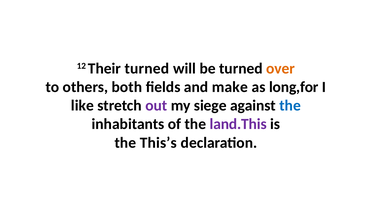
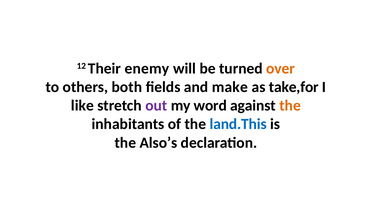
Their turned: turned -> enemy
long,for: long,for -> take,for
siege: siege -> word
the at (290, 106) colour: blue -> orange
land.This colour: purple -> blue
This’s: This’s -> Also’s
